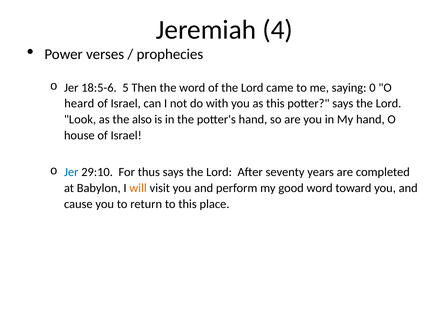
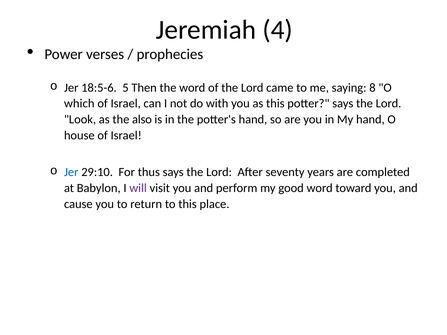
0: 0 -> 8
heard: heard -> which
will colour: orange -> purple
